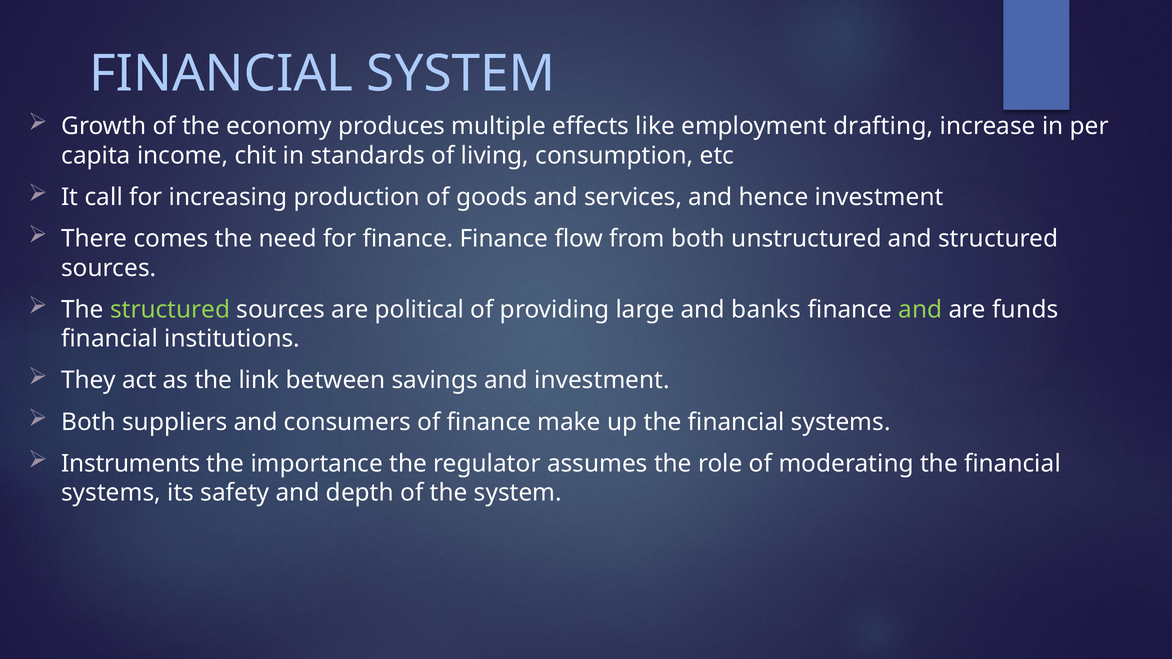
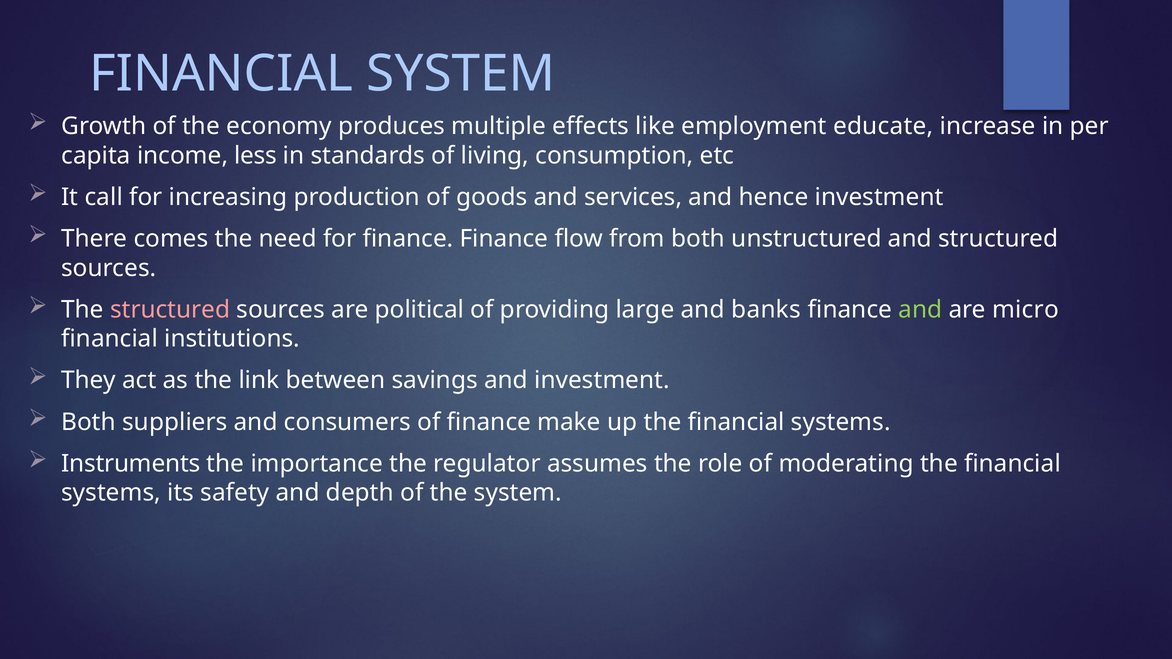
drafting: drafting -> educate
chit: chit -> less
structured at (170, 310) colour: light green -> pink
funds: funds -> micro
